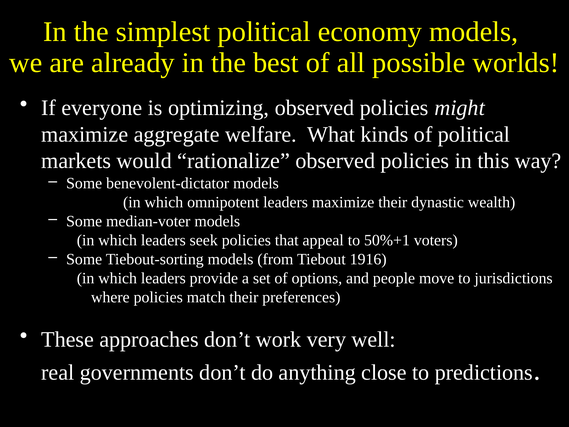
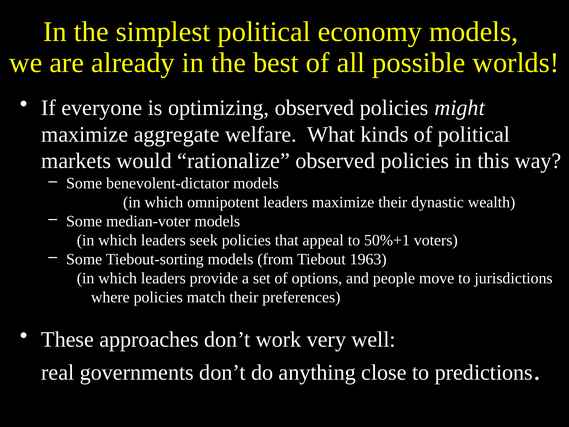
1916: 1916 -> 1963
